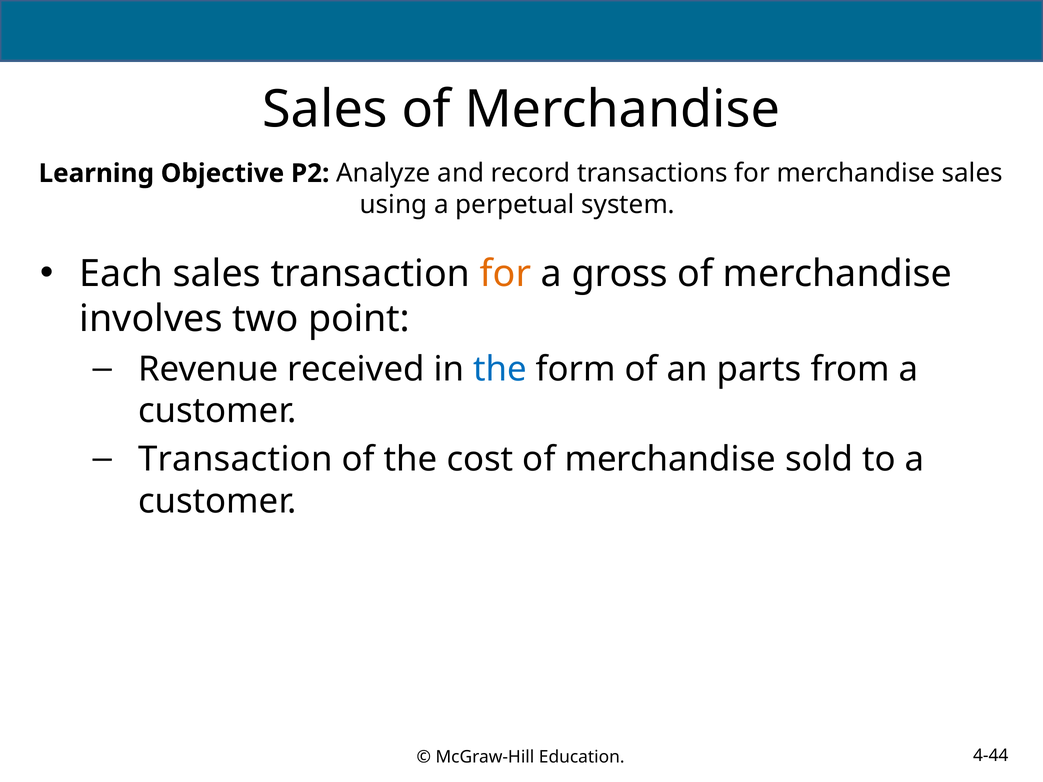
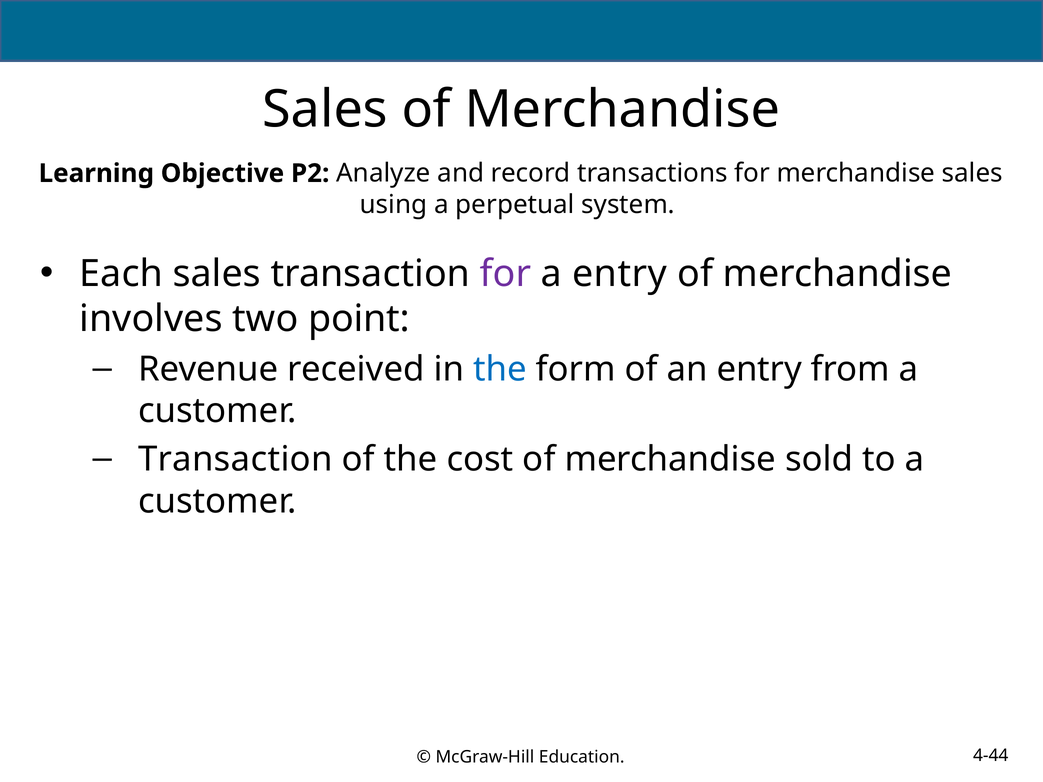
for at (506, 274) colour: orange -> purple
a gross: gross -> entry
an parts: parts -> entry
